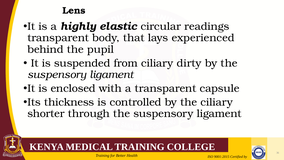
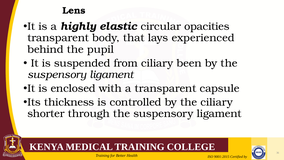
readings: readings -> opacities
dirty: dirty -> been
